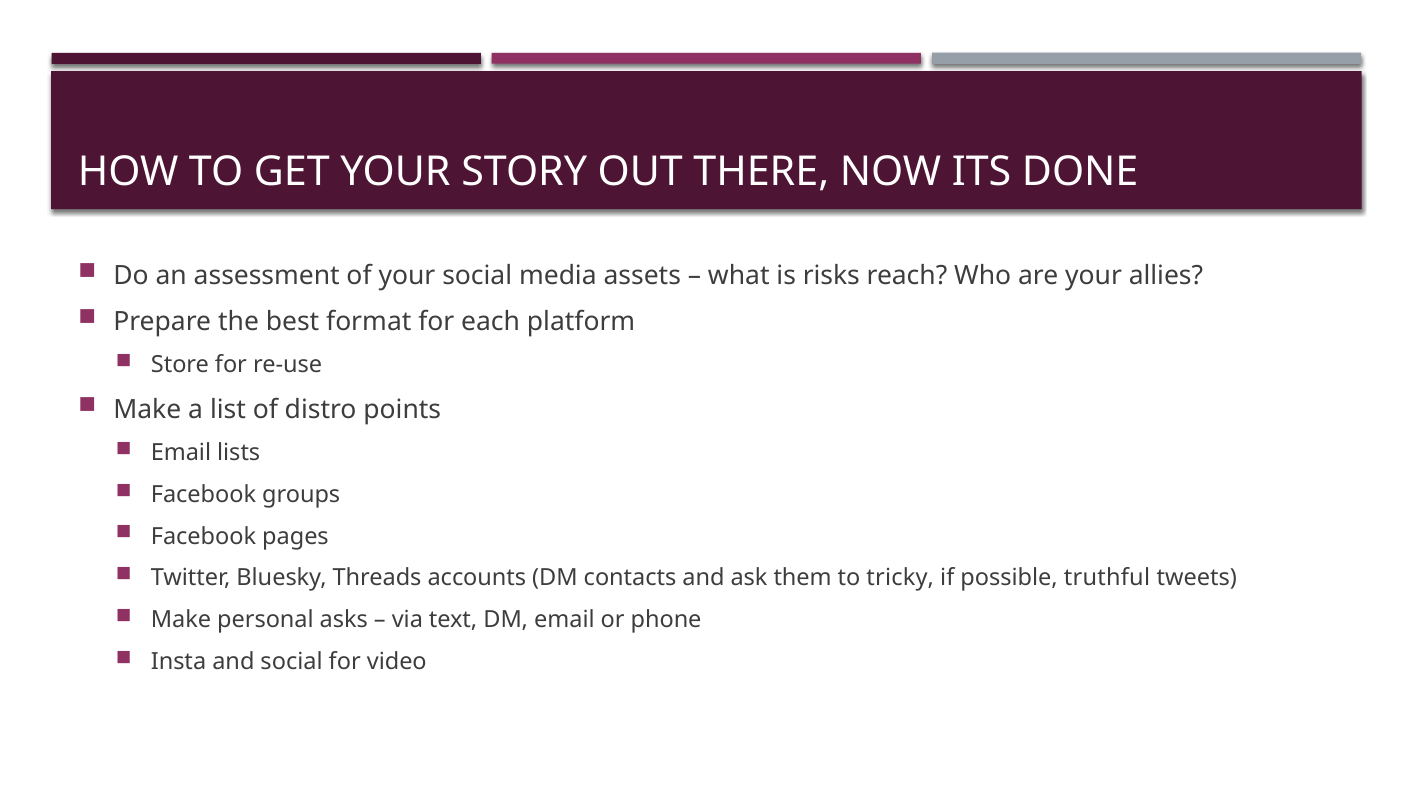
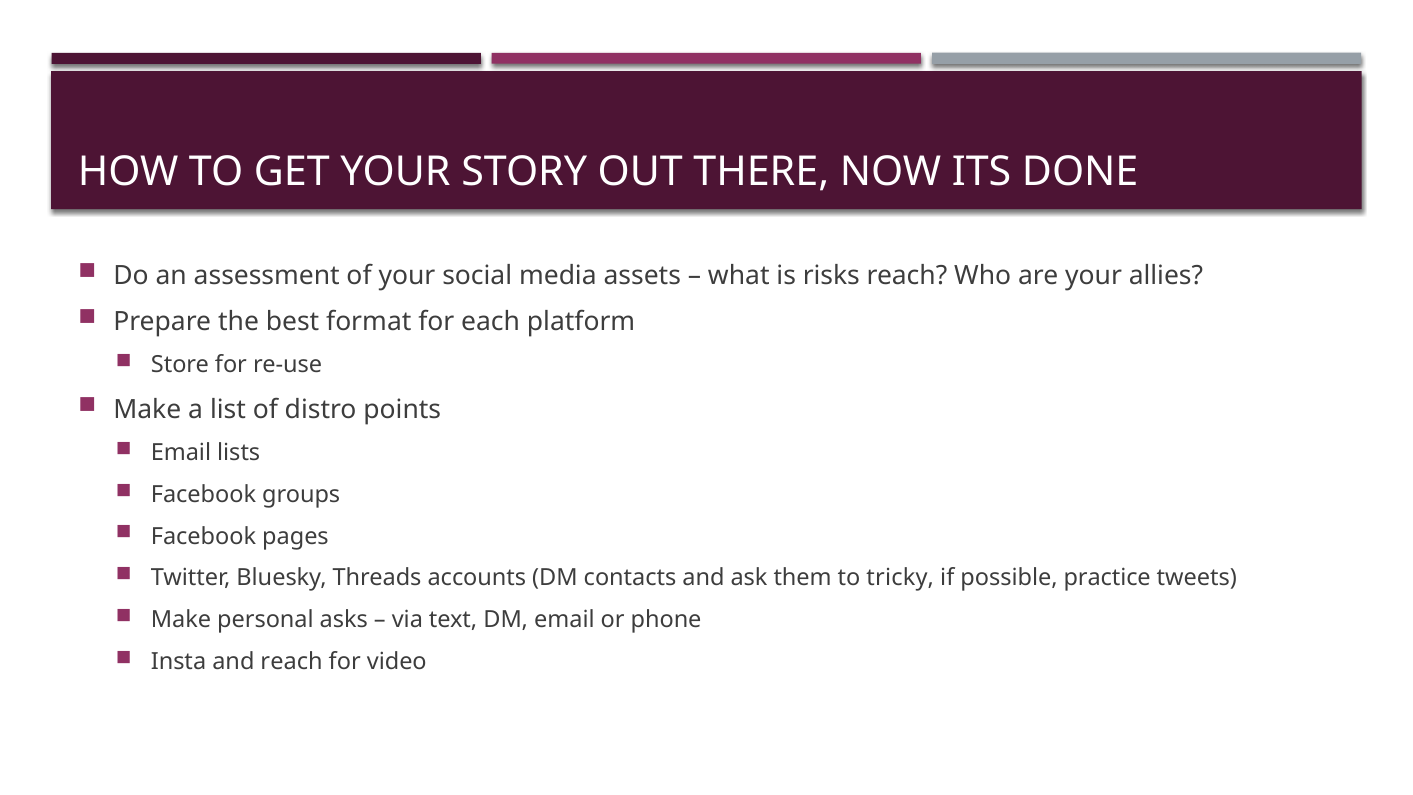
truthful: truthful -> practice
and social: social -> reach
